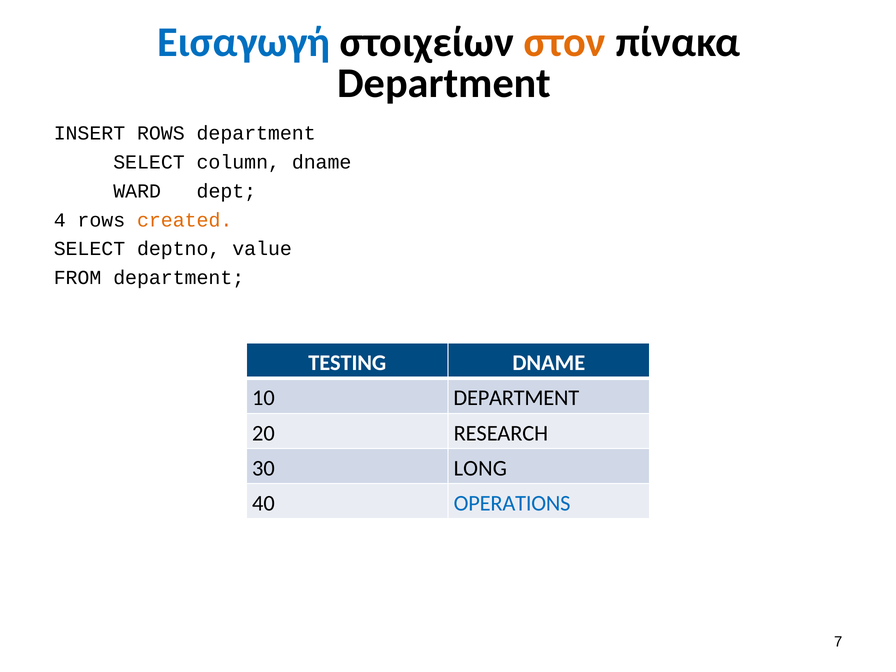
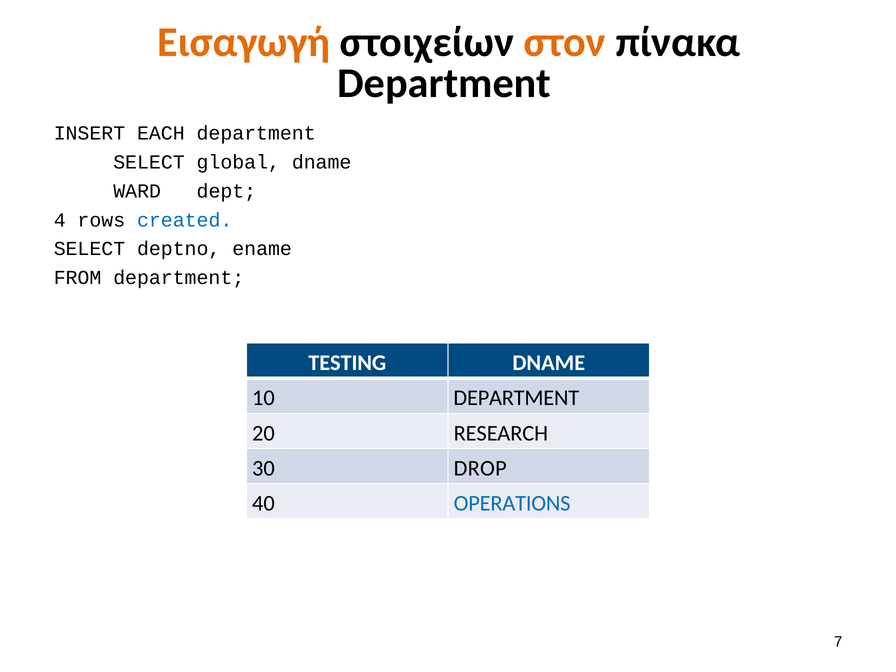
Εισαγωγή colour: blue -> orange
INSERT ROWS: ROWS -> EACH
column: column -> global
created colour: orange -> blue
value: value -> ename
LONG: LONG -> DROP
